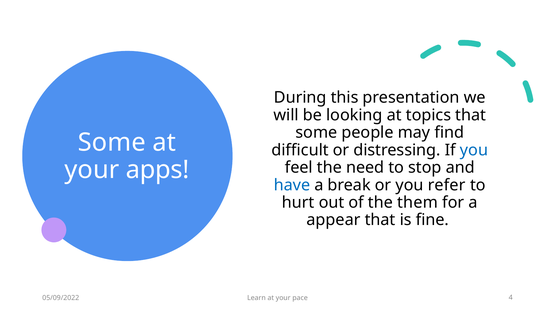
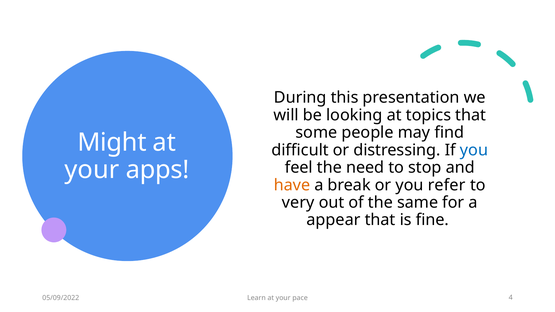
Some at (112, 142): Some -> Might
have colour: blue -> orange
hurt: hurt -> very
them: them -> same
